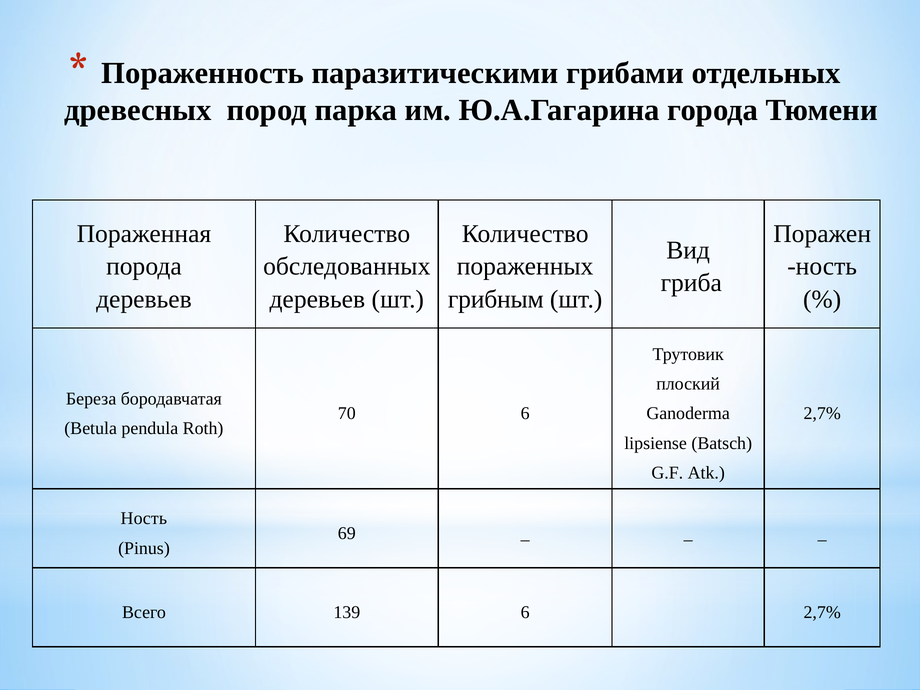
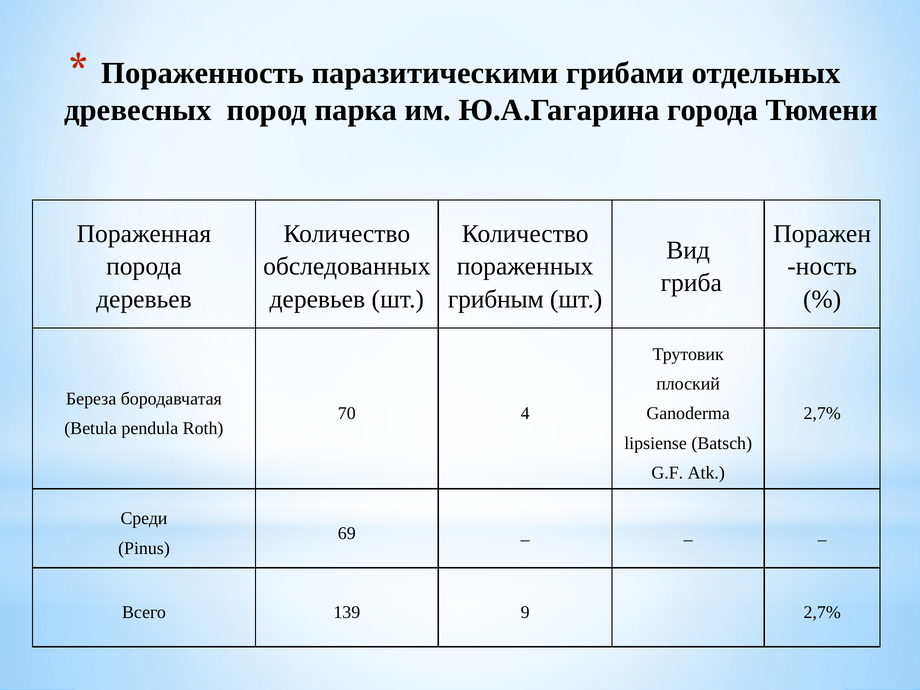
70 6: 6 -> 4
Ность at (144, 518): Ность -> Среди
139 6: 6 -> 9
